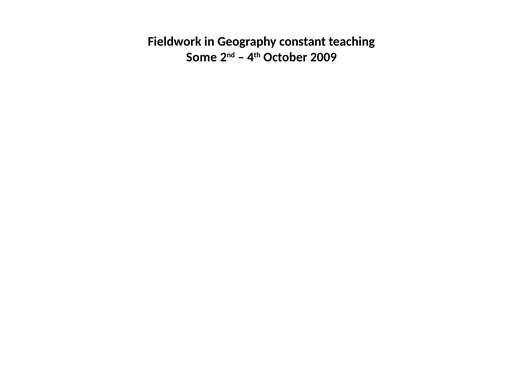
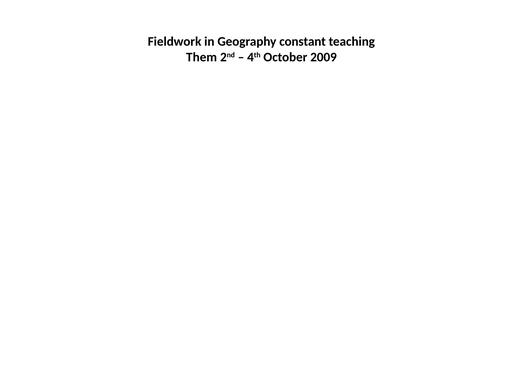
Some: Some -> Them
